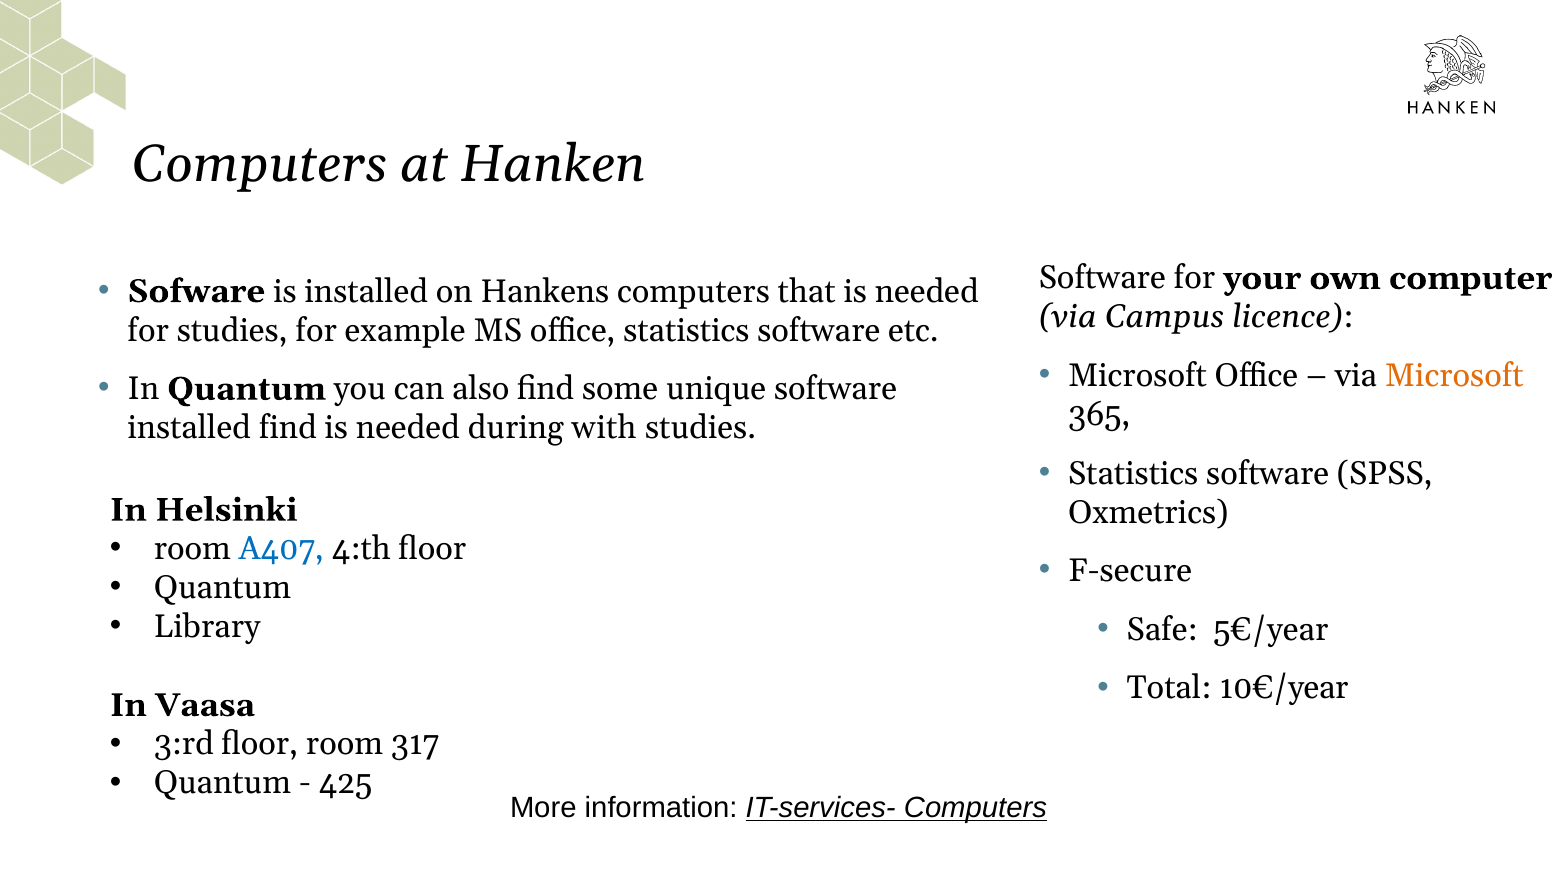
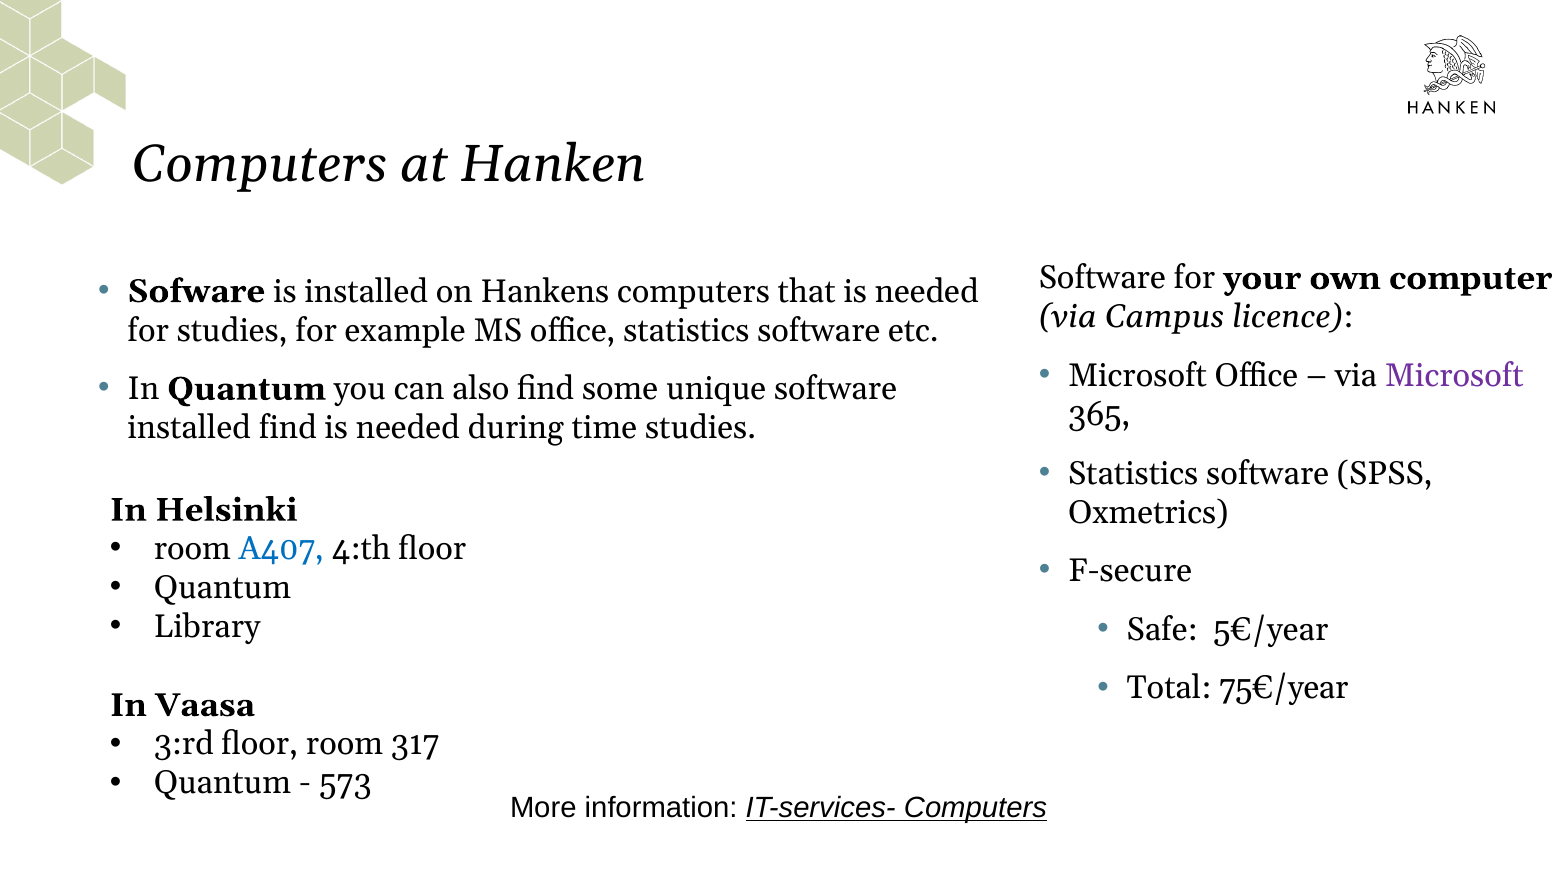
Microsoft at (1454, 376) colour: orange -> purple
with: with -> time
10€/year: 10€/year -> 75€/year
425: 425 -> 573
